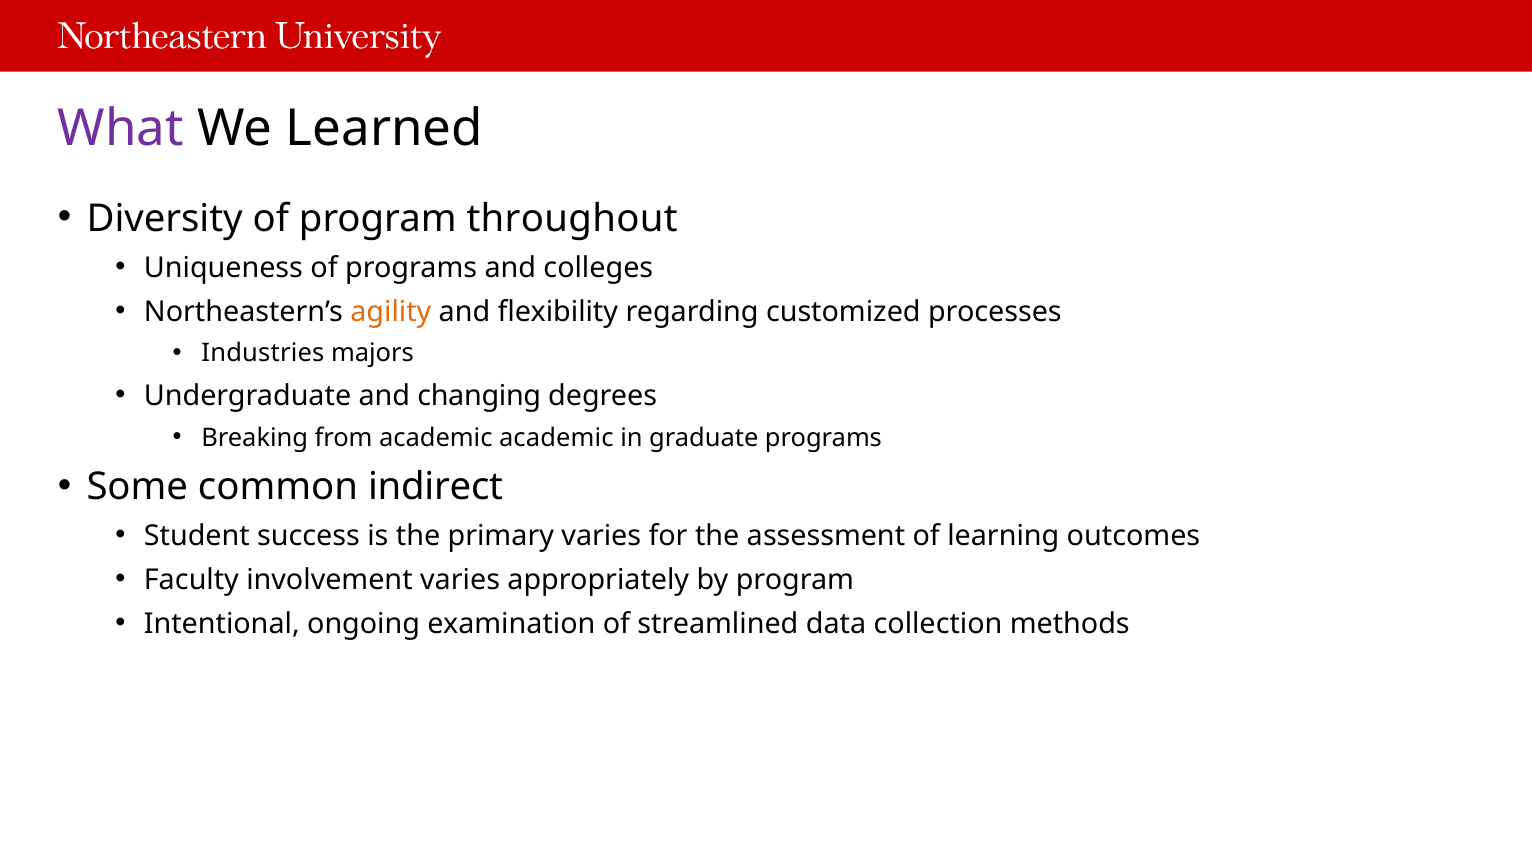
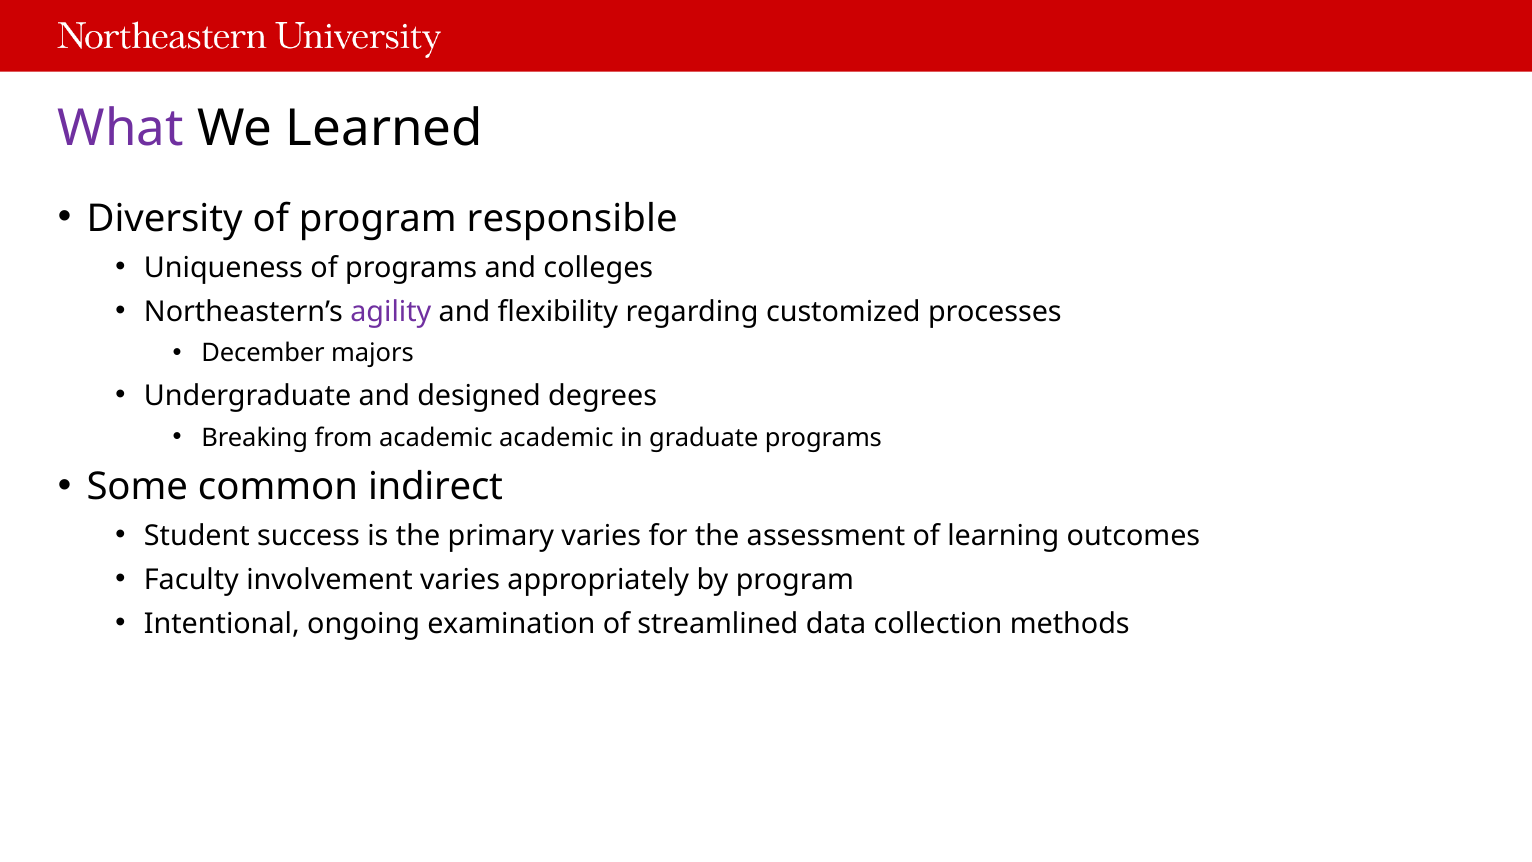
throughout: throughout -> responsible
agility colour: orange -> purple
Industries: Industries -> December
changing: changing -> designed
